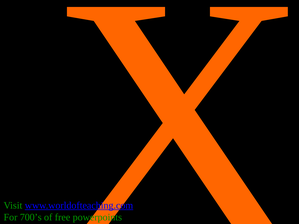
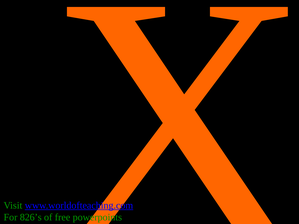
700’s: 700’s -> 826’s
